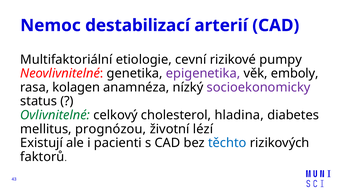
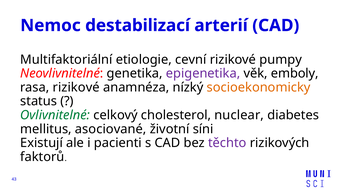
rasa kolagen: kolagen -> rizikové
socioekonomicky colour: purple -> orange
hladina: hladina -> nuclear
prognózou: prognózou -> asociované
lézí: lézí -> síni
těchto colour: blue -> purple
